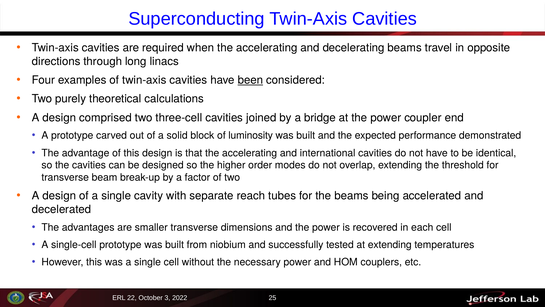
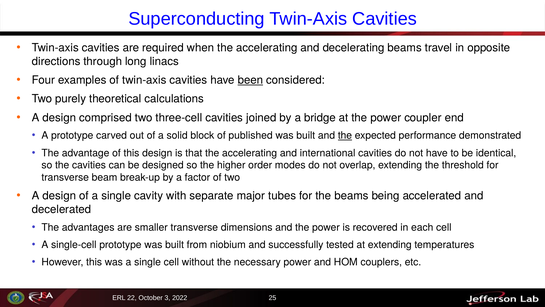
luminosity: luminosity -> published
the at (345, 135) underline: none -> present
reach: reach -> major
